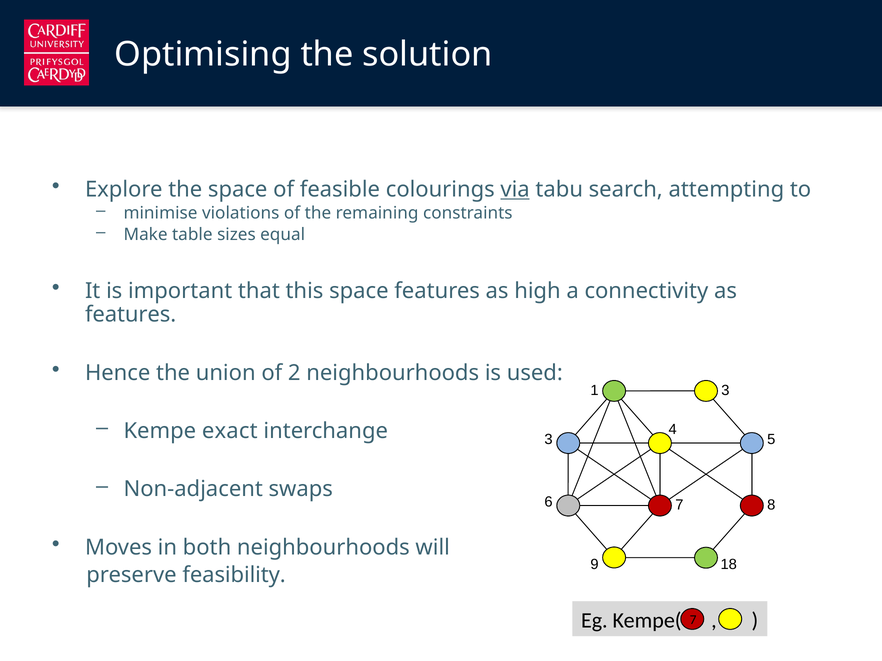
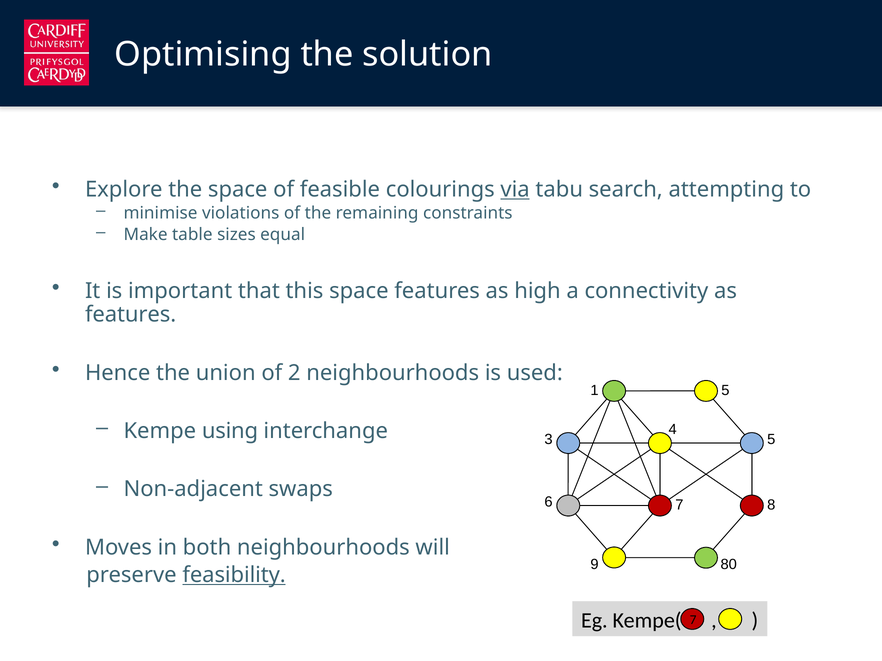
1 3: 3 -> 5
exact: exact -> using
18: 18 -> 80
feasibility underline: none -> present
